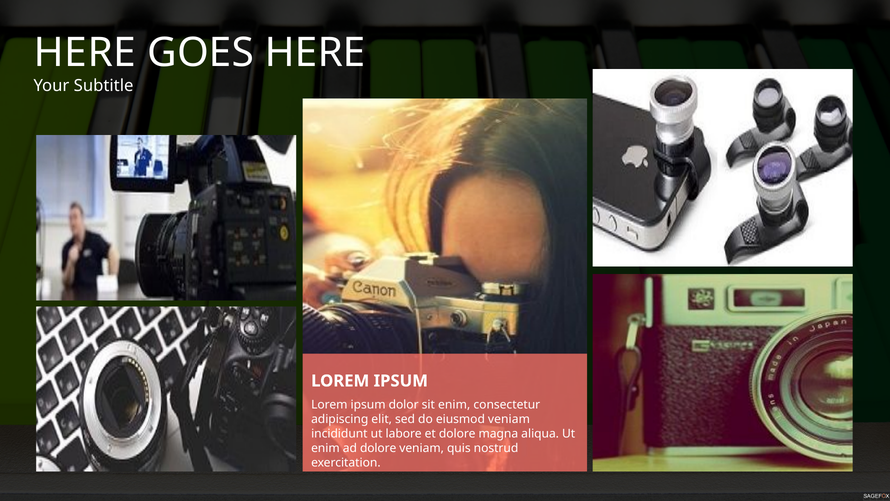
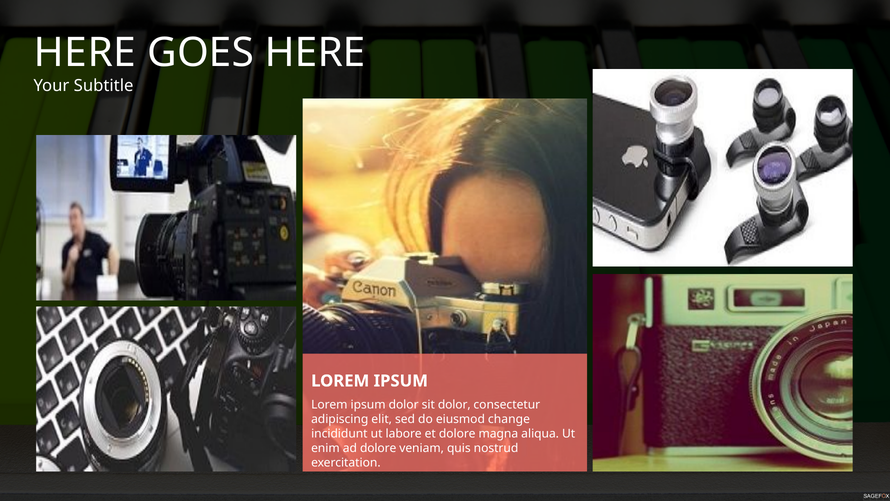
sit enim: enim -> dolor
eiusmod veniam: veniam -> change
